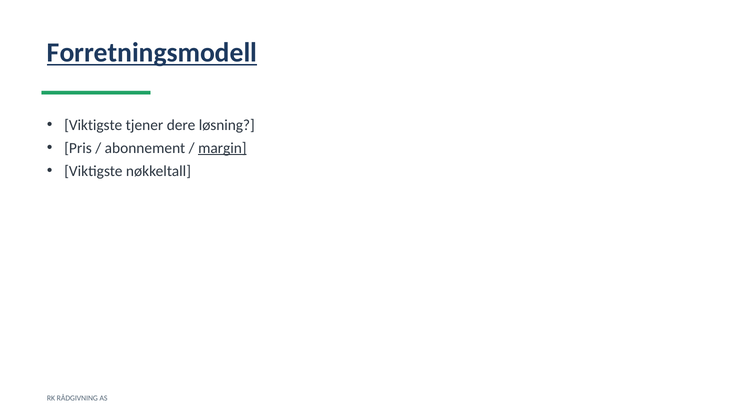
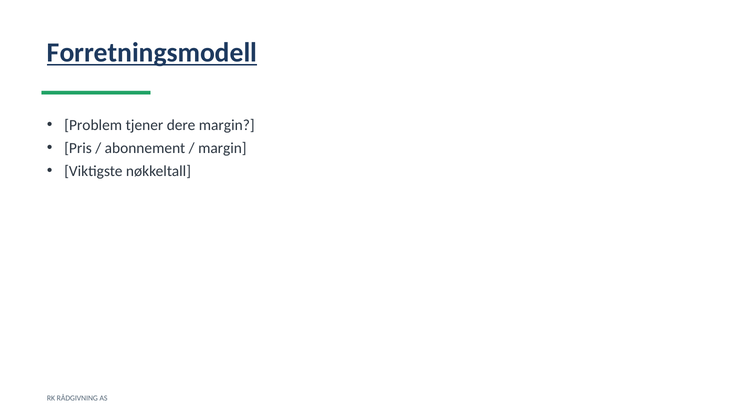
Viktigste at (93, 125): Viktigste -> Problem
dere løsning: løsning -> margin
margin at (222, 148) underline: present -> none
